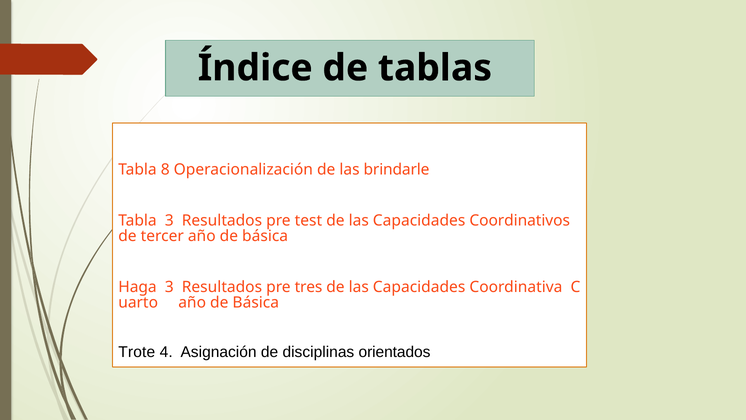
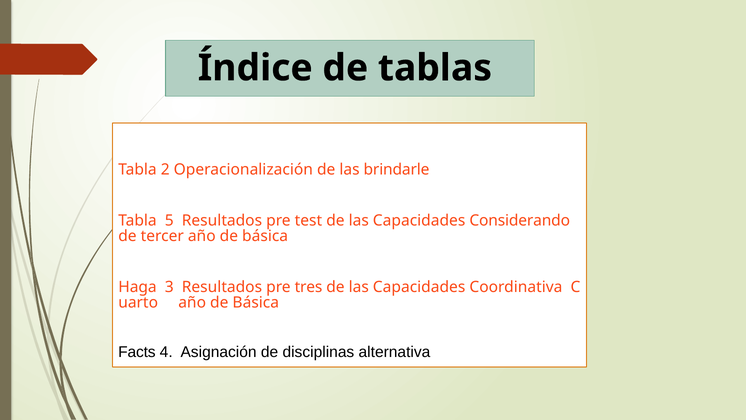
8: 8 -> 2
Tabla 3: 3 -> 5
Coordinativos: Coordinativos -> Considerando
Trote: Trote -> Facts
orientados: orientados -> alternativa
